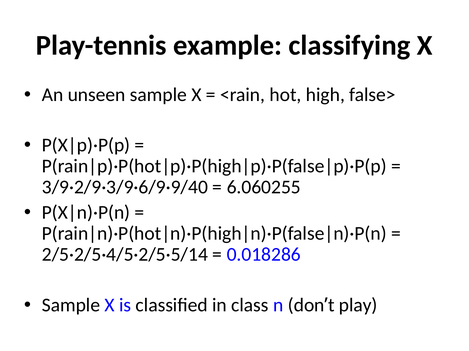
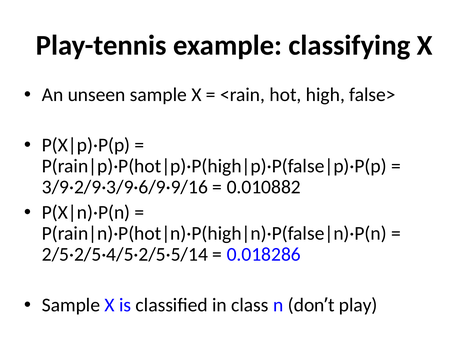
3/9·2/9·3/9·6/9·9/40: 3/9·2/9·3/9·6/9·9/40 -> 3/9·2/9·3/9·6/9·9/16
6.060255: 6.060255 -> 0.010882
